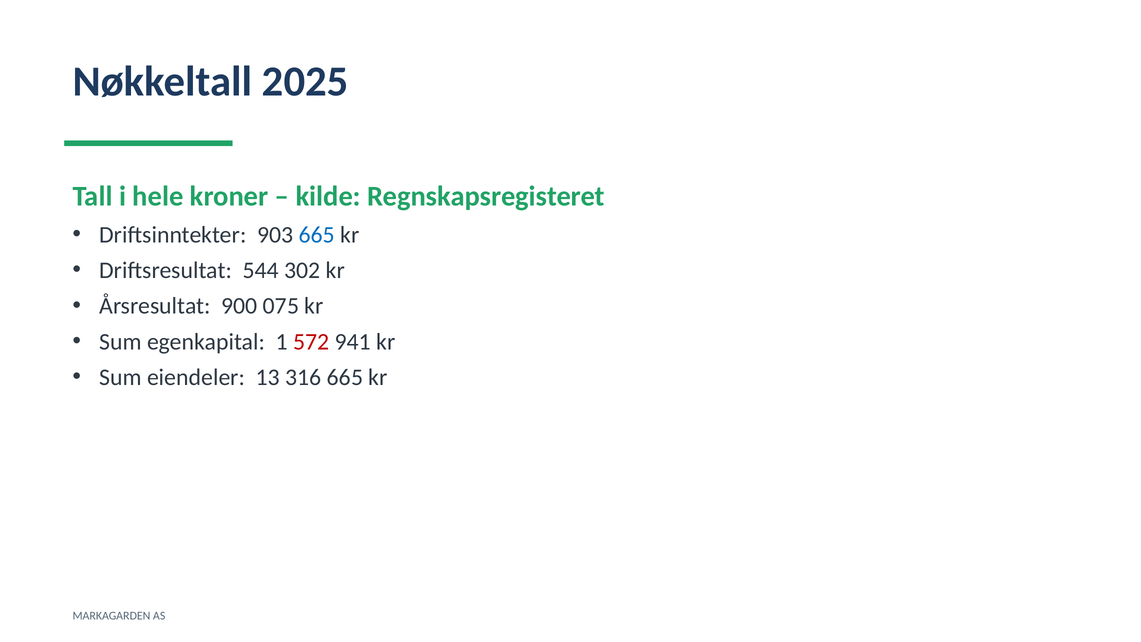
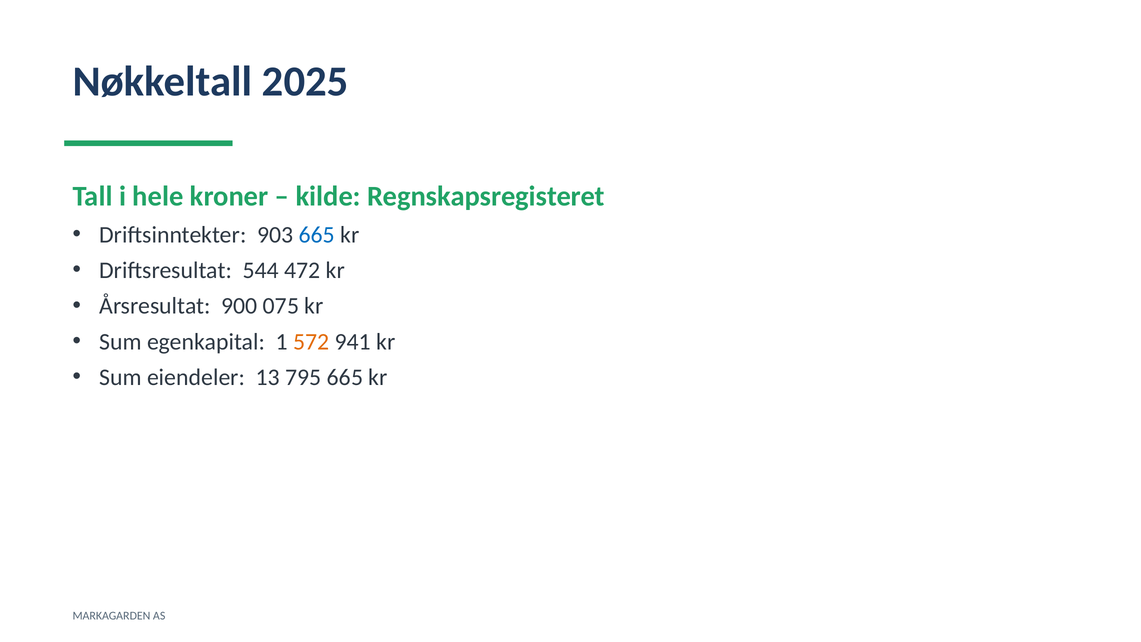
302: 302 -> 472
572 colour: red -> orange
316: 316 -> 795
